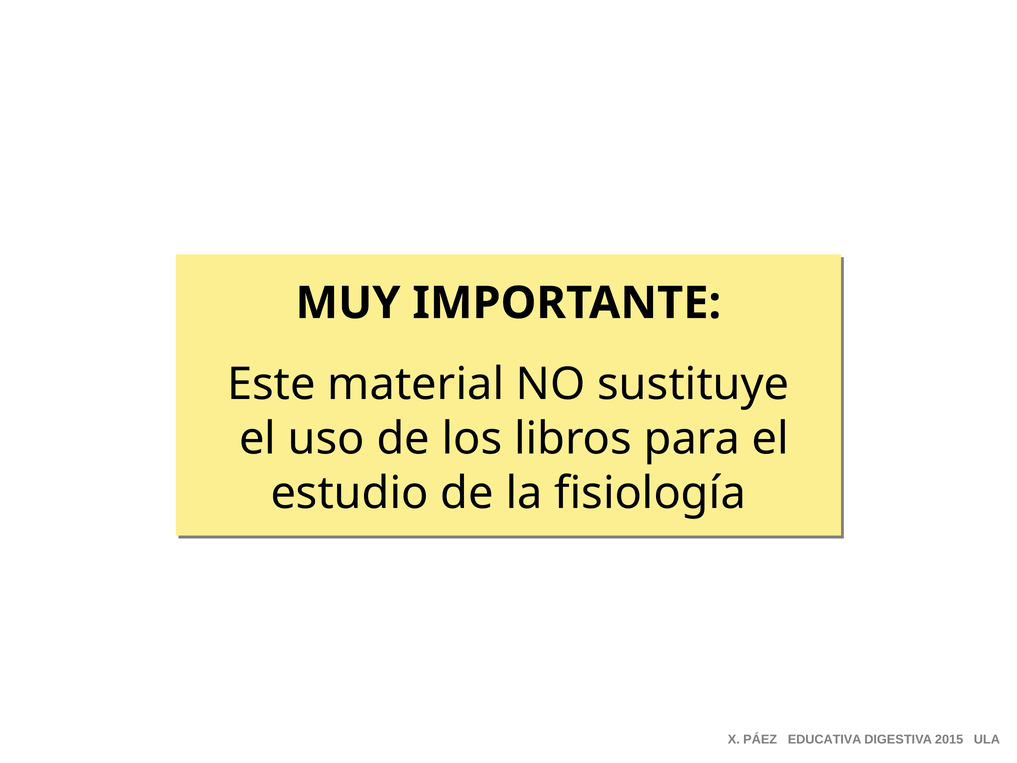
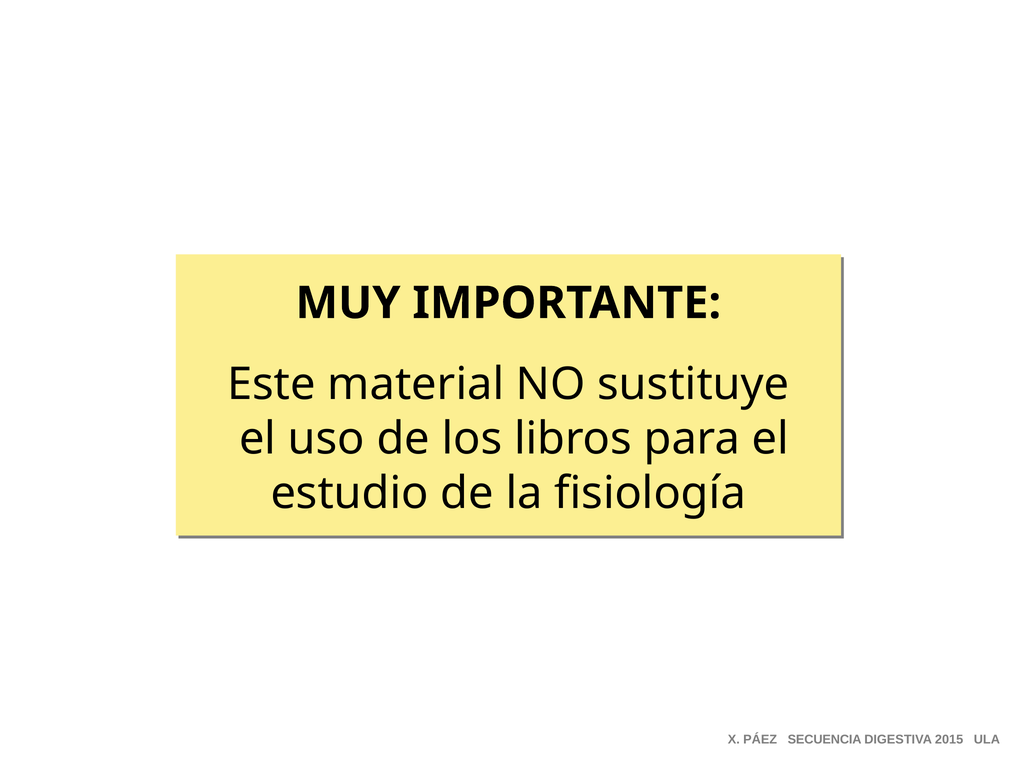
EDUCATIVA: EDUCATIVA -> SECUENCIA
